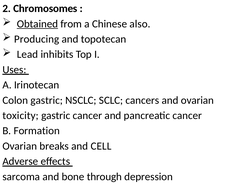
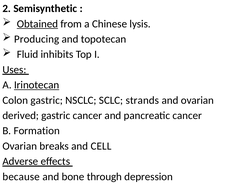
Chromosomes: Chromosomes -> Semisynthetic
also: also -> lysis
Lead: Lead -> Fluid
Irinotecan underline: none -> present
cancers: cancers -> strands
toxicity: toxicity -> derived
sarcoma: sarcoma -> because
